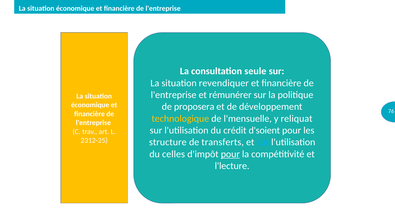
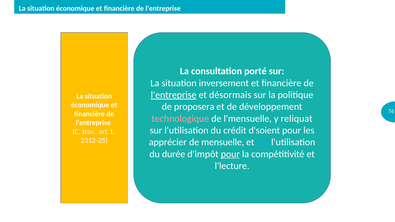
seule: seule -> porté
revendiquer: revendiquer -> inversement
l'entreprise at (174, 95) underline: none -> present
rémunérer: rémunérer -> désormais
technologique colour: yellow -> pink
structure: structure -> apprécier
transferts: transferts -> mensuelle
celles: celles -> durée
